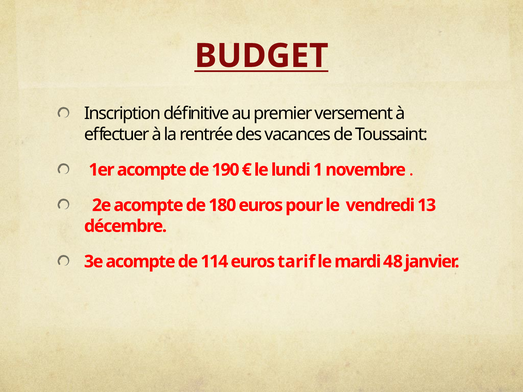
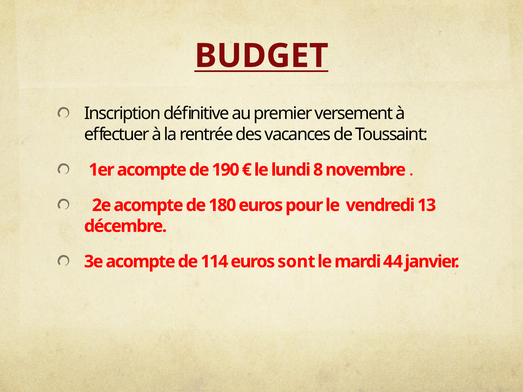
1: 1 -> 8
tarif: tarif -> sont
48: 48 -> 44
